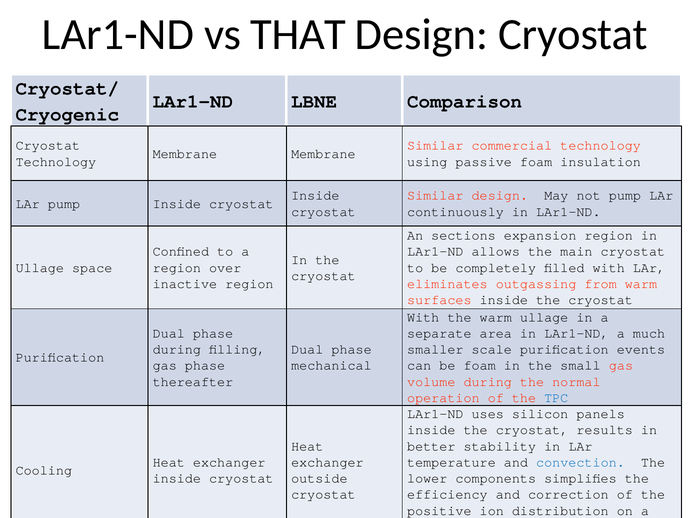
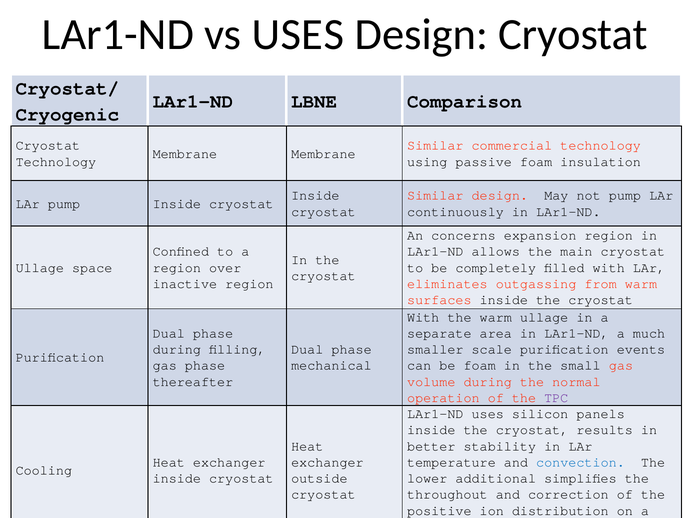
vs THAT: THAT -> USES
sections: sections -> concerns
TPC colour: blue -> purple
components: components -> additional
efficiency: efficiency -> throughout
